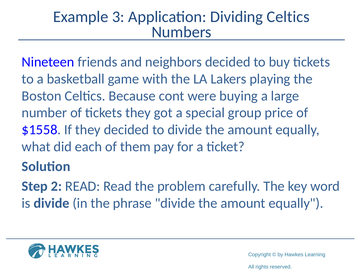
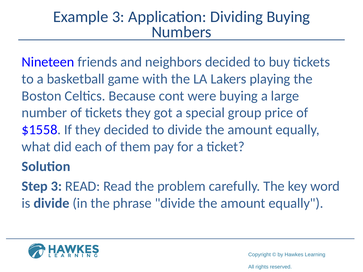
Dividing Celtics: Celtics -> Buying
Step 2: 2 -> 3
